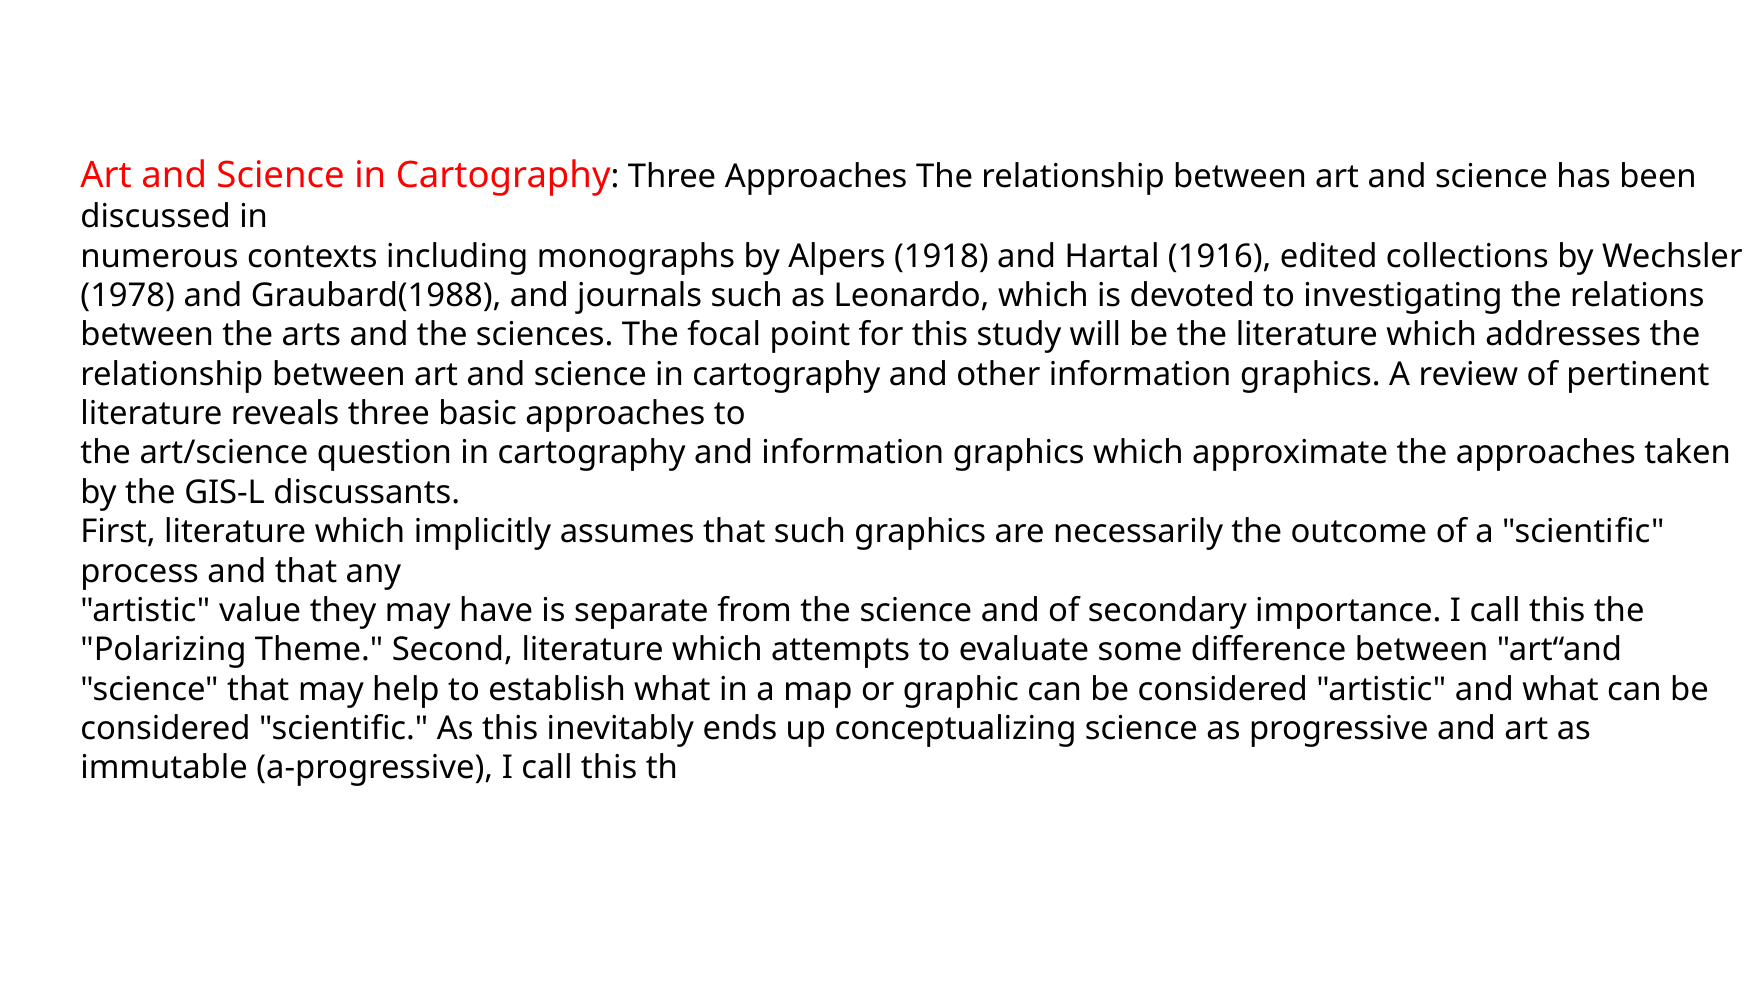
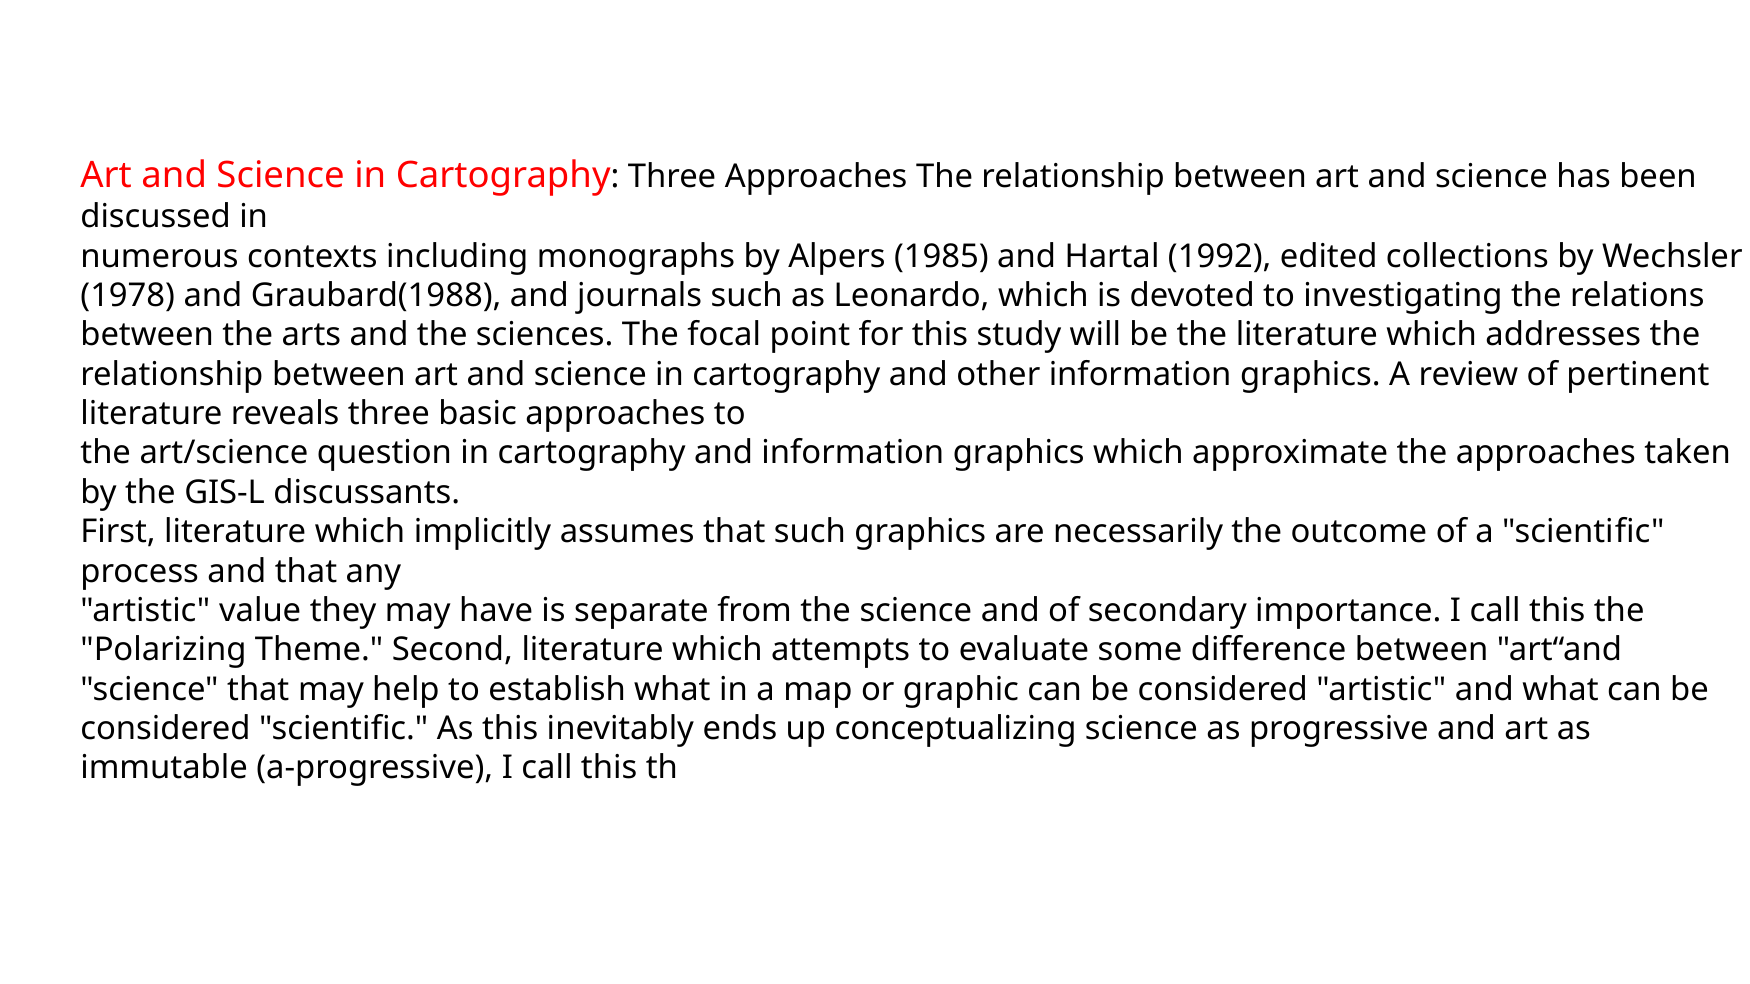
1918: 1918 -> 1985
1916: 1916 -> 1992
